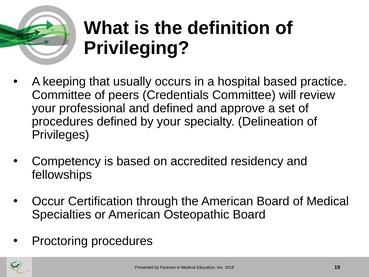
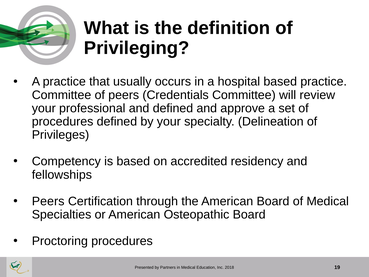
A keeping: keeping -> practice
Occur at (48, 201): Occur -> Peers
